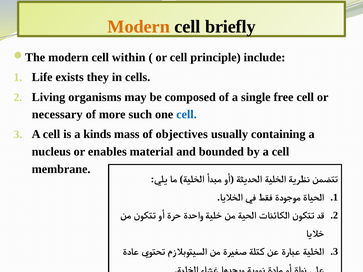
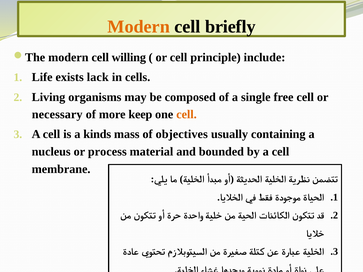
within: within -> willing
they: they -> lack
such: such -> keep
cell at (186, 115) colour: blue -> orange
enables: enables -> process
